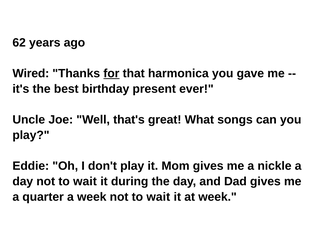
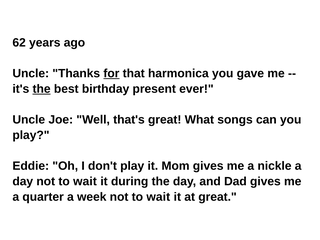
Wired at (31, 73): Wired -> Uncle
the at (42, 89) underline: none -> present
at week: week -> great
